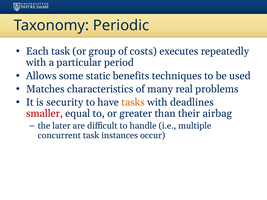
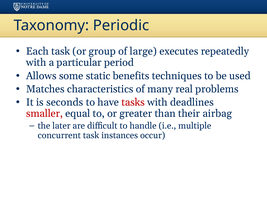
costs: costs -> large
security: security -> seconds
tasks colour: orange -> red
